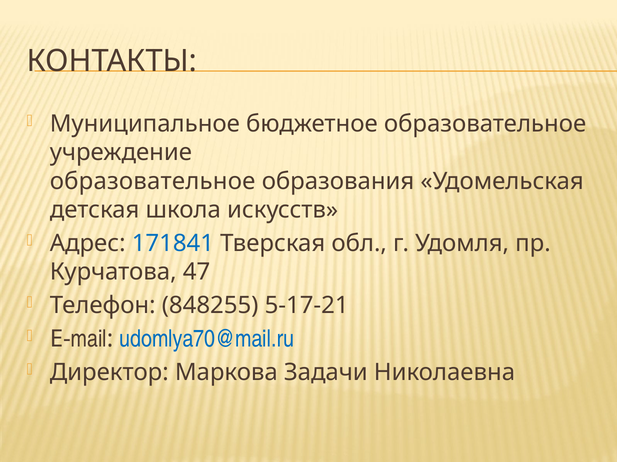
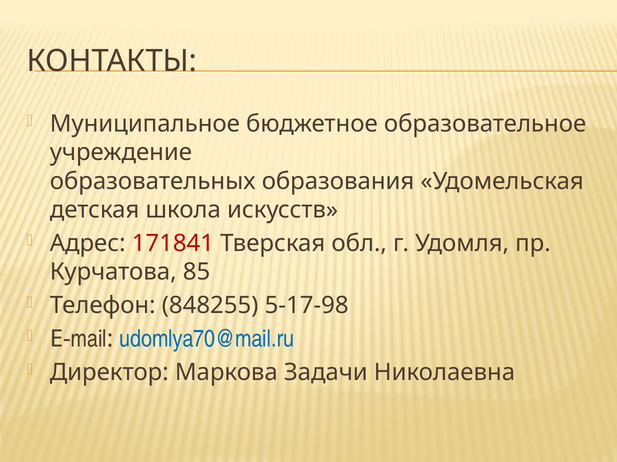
образовательное at (153, 181): образовательное -> образовательных
171841 colour: blue -> red
47: 47 -> 85
5-17-21: 5-17-21 -> 5-17-98
